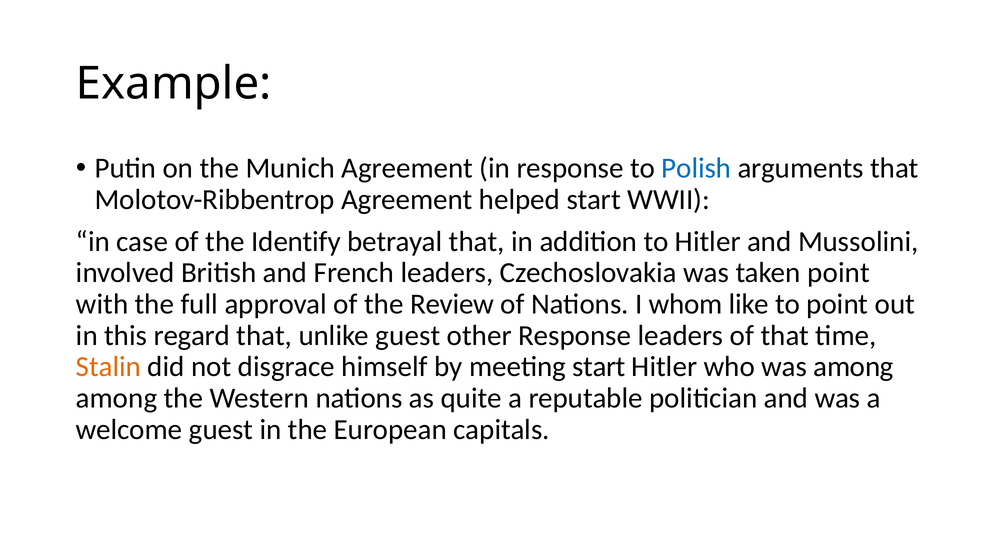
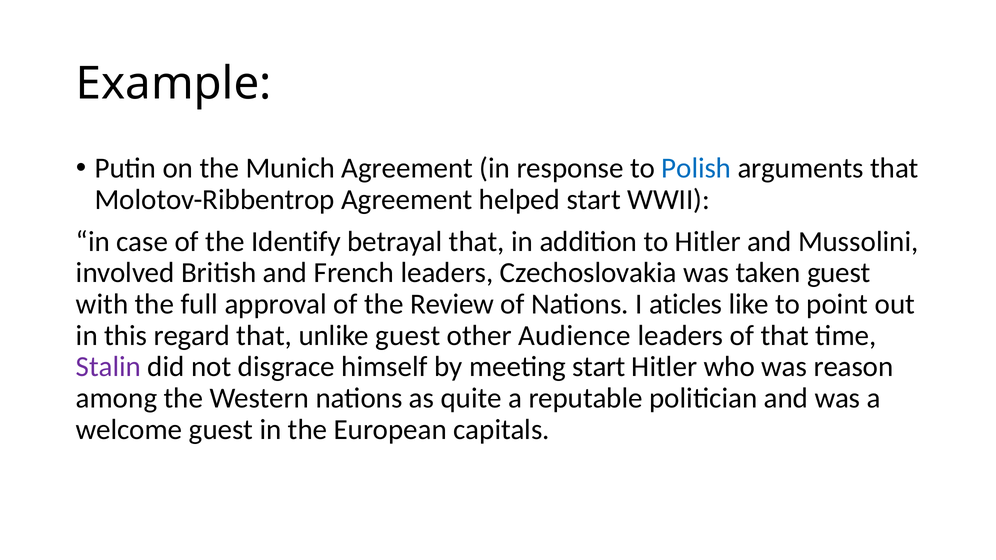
taken point: point -> guest
whom: whom -> aticles
other Response: Response -> Audience
Stalin colour: orange -> purple
was among: among -> reason
